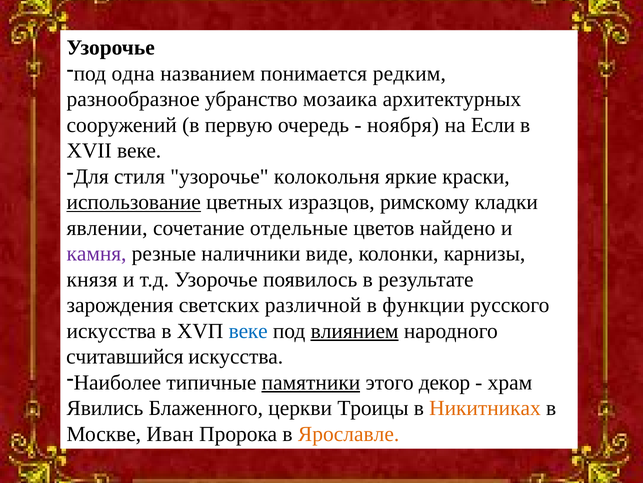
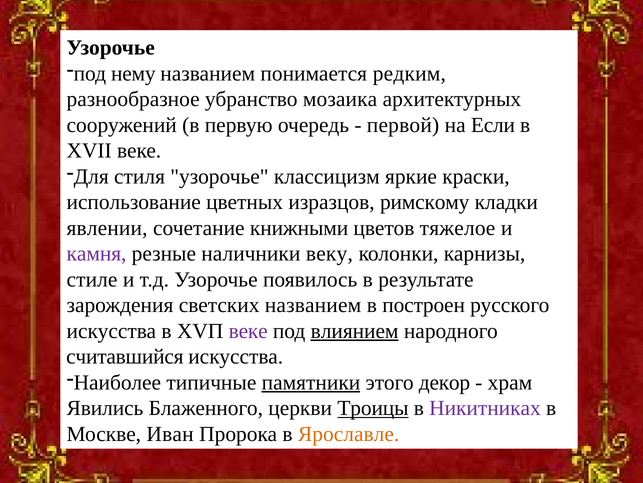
одна: одна -> нему
ноября: ноября -> первой
колокольня: колокольня -> классицизм
использование underline: present -> none
отдельные: отдельные -> книжными
найдено: найдено -> тяжелое
виде: виде -> веку
князя: князя -> стиле
светских различной: различной -> названием
функции: функции -> построен
веке at (248, 331) colour: blue -> purple
Троицы underline: none -> present
Никитниках colour: orange -> purple
